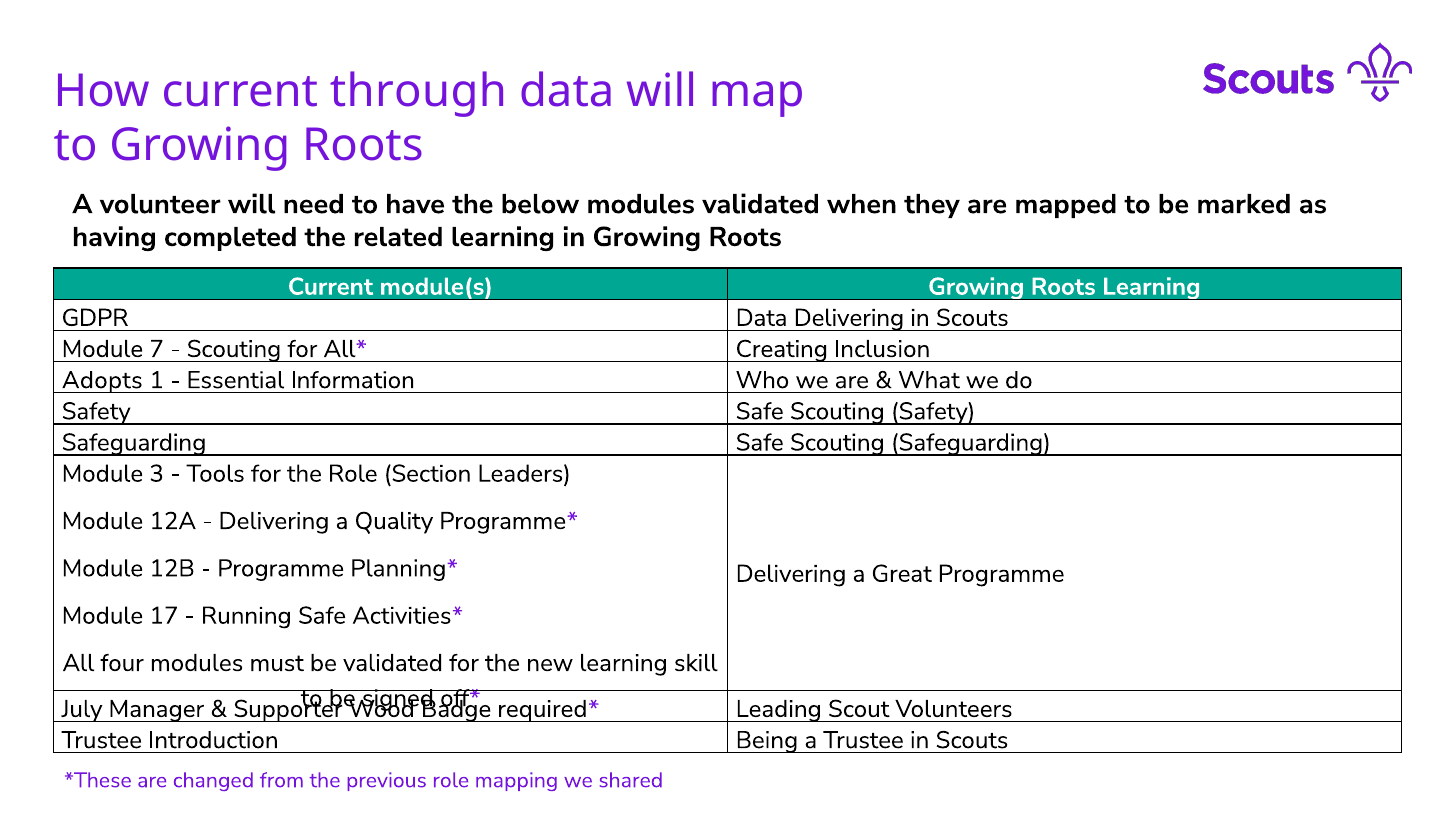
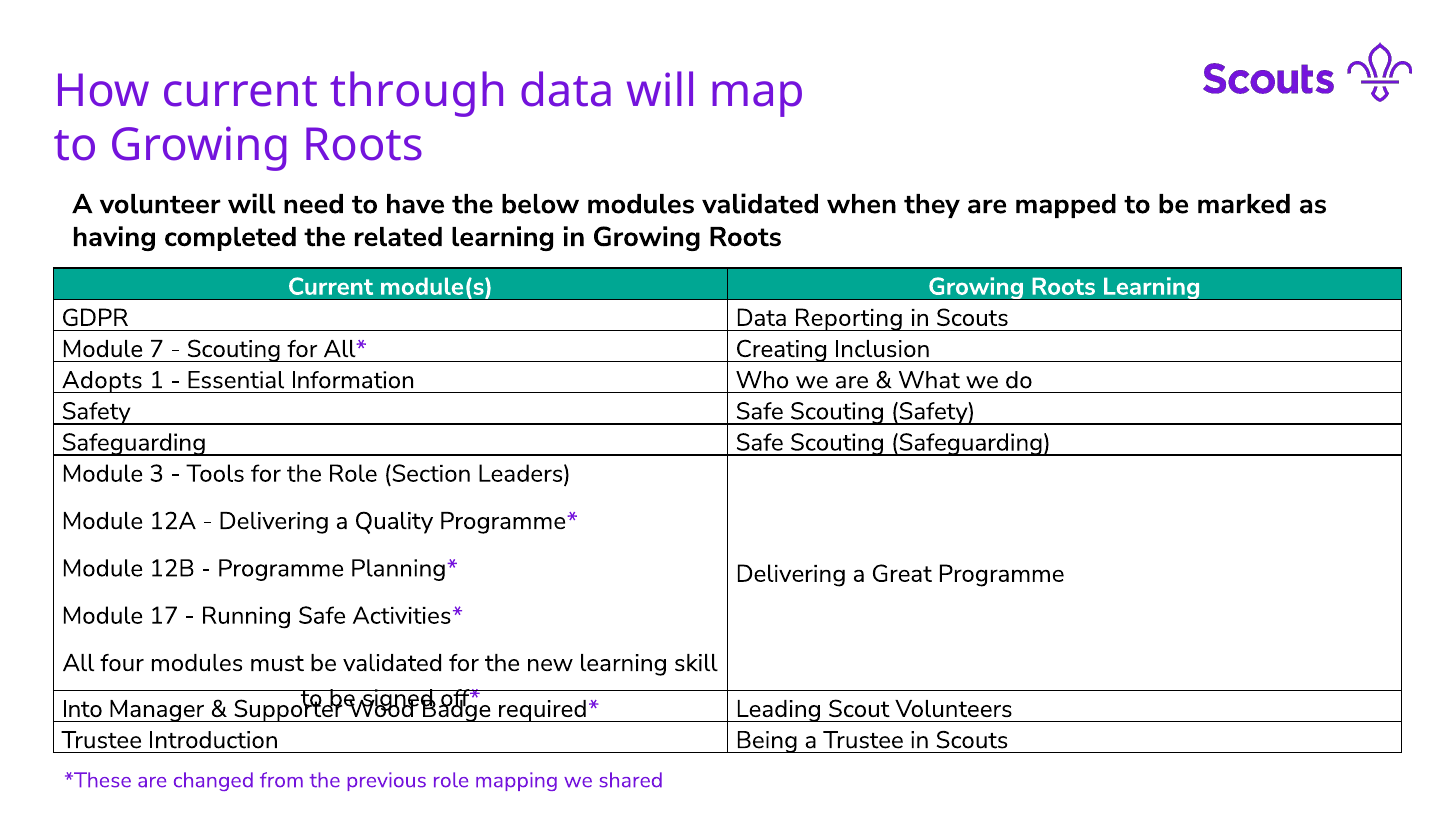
Data Delivering: Delivering -> Reporting
July: July -> Into
